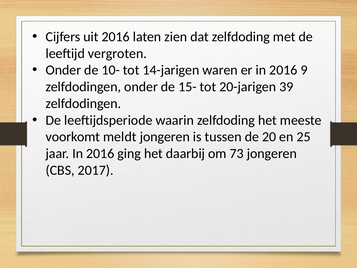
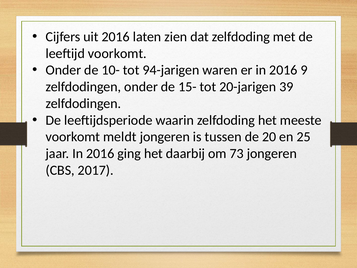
leeftijd vergroten: vergroten -> voorkomt
14-jarigen: 14-jarigen -> 94-jarigen
